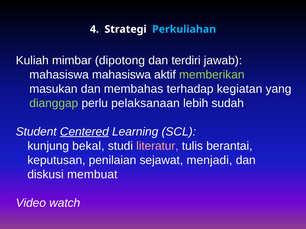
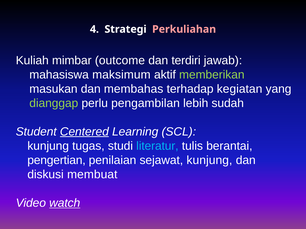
Perkuliahan colour: light blue -> pink
dipotong: dipotong -> outcome
mahasiswa mahasiswa: mahasiswa -> maksimum
pelaksanaan: pelaksanaan -> pengambilan
bekal: bekal -> tugas
literatur colour: pink -> light blue
keputusan: keputusan -> pengertian
sejawat menjadi: menjadi -> kunjung
watch underline: none -> present
